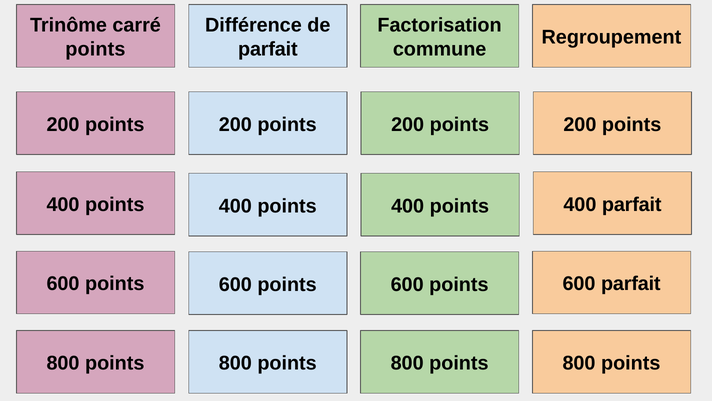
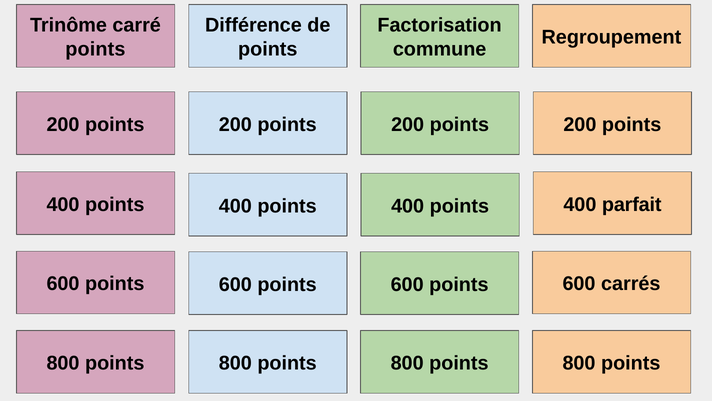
parfait at (268, 49): parfait -> points
600 parfait: parfait -> carrés
